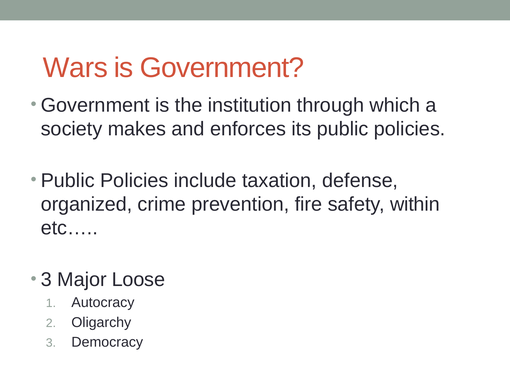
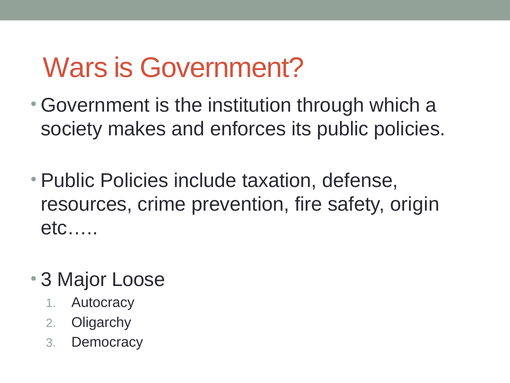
organized: organized -> resources
within: within -> origin
